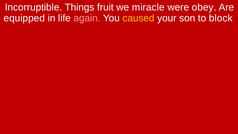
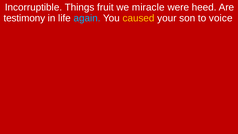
obey: obey -> heed
equipped: equipped -> testimony
again colour: pink -> light blue
block: block -> voice
